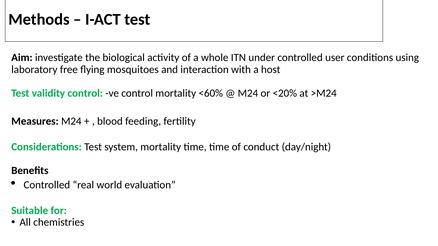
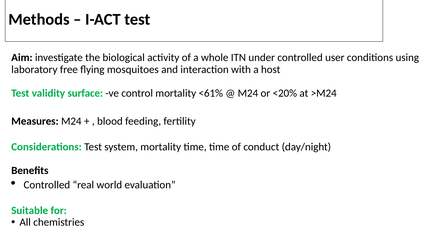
validity control: control -> surface
<60%: <60% -> <61%
